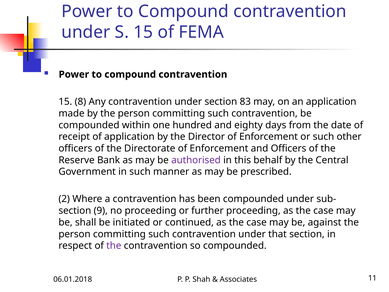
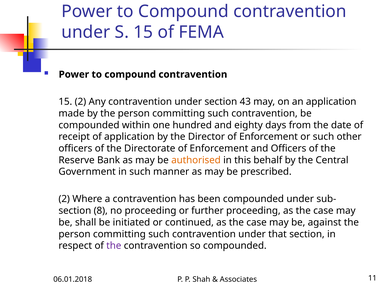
15 8: 8 -> 2
83: 83 -> 43
authorised colour: purple -> orange
9: 9 -> 8
